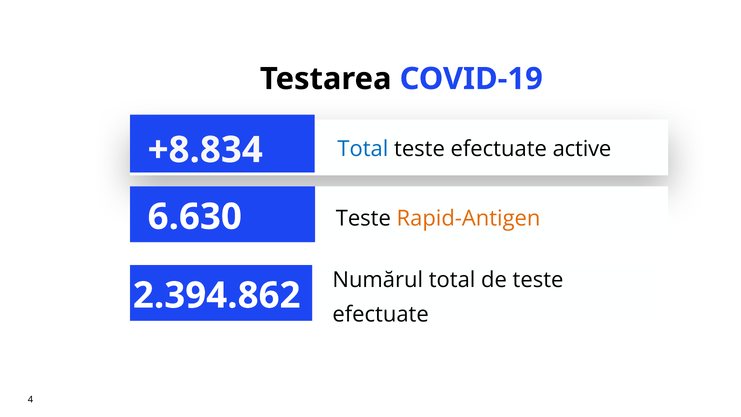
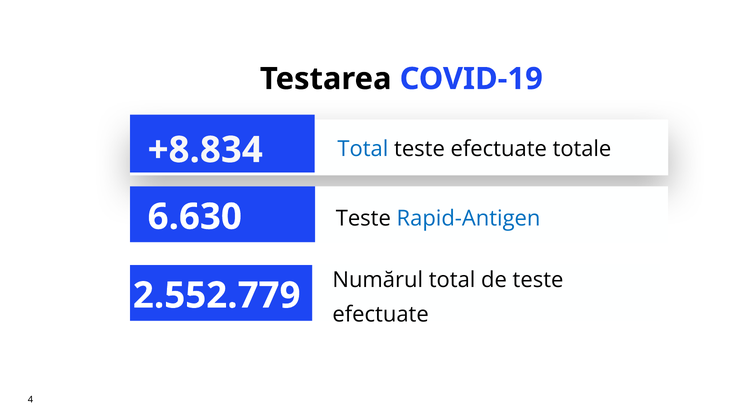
active: active -> totale
Rapid-Antigen colour: orange -> blue
2.394.862: 2.394.862 -> 2.552.779
